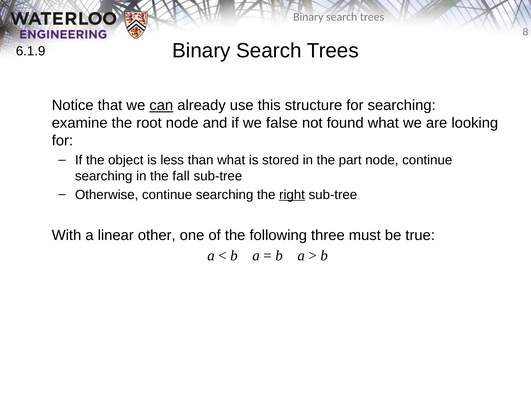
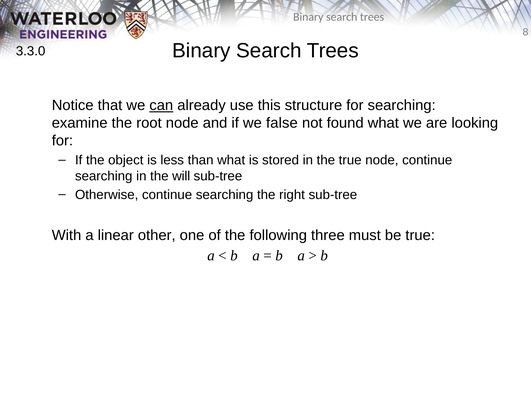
6.1.9: 6.1.9 -> 3.3.0
the part: part -> true
fall: fall -> will
right underline: present -> none
